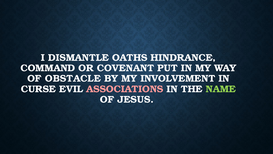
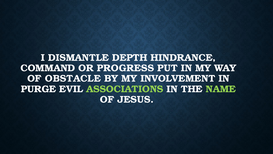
OATHS: OATHS -> DEPTH
COVENANT: COVENANT -> PROGRESS
CURSE: CURSE -> PURGE
ASSOCIATIONS colour: pink -> light green
